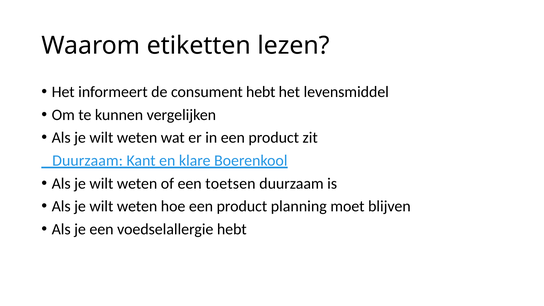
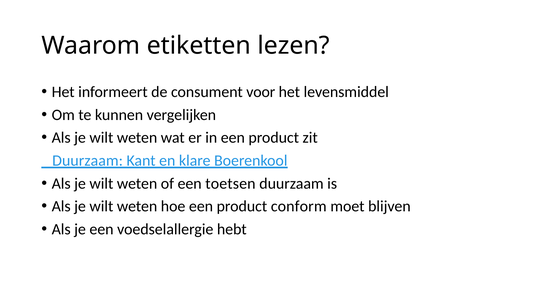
consument hebt: hebt -> voor
planning: planning -> conform
